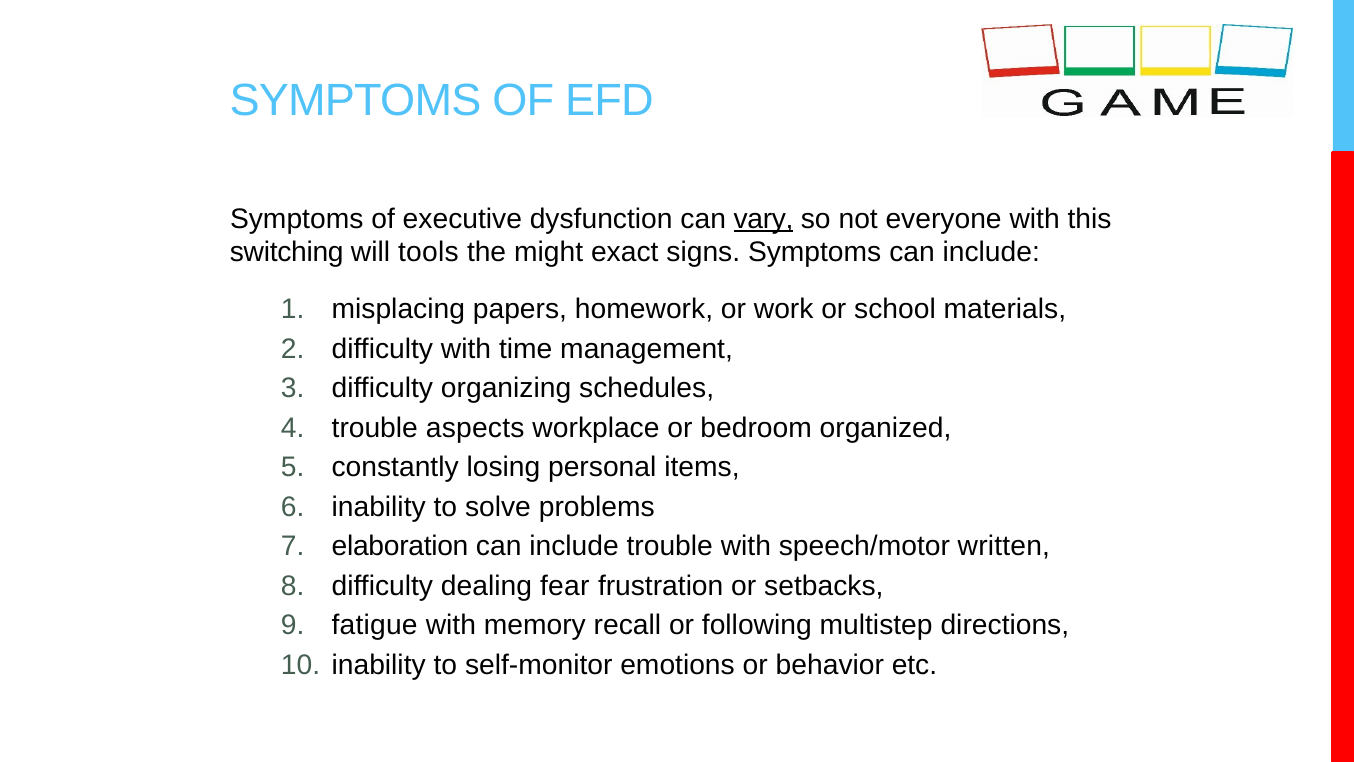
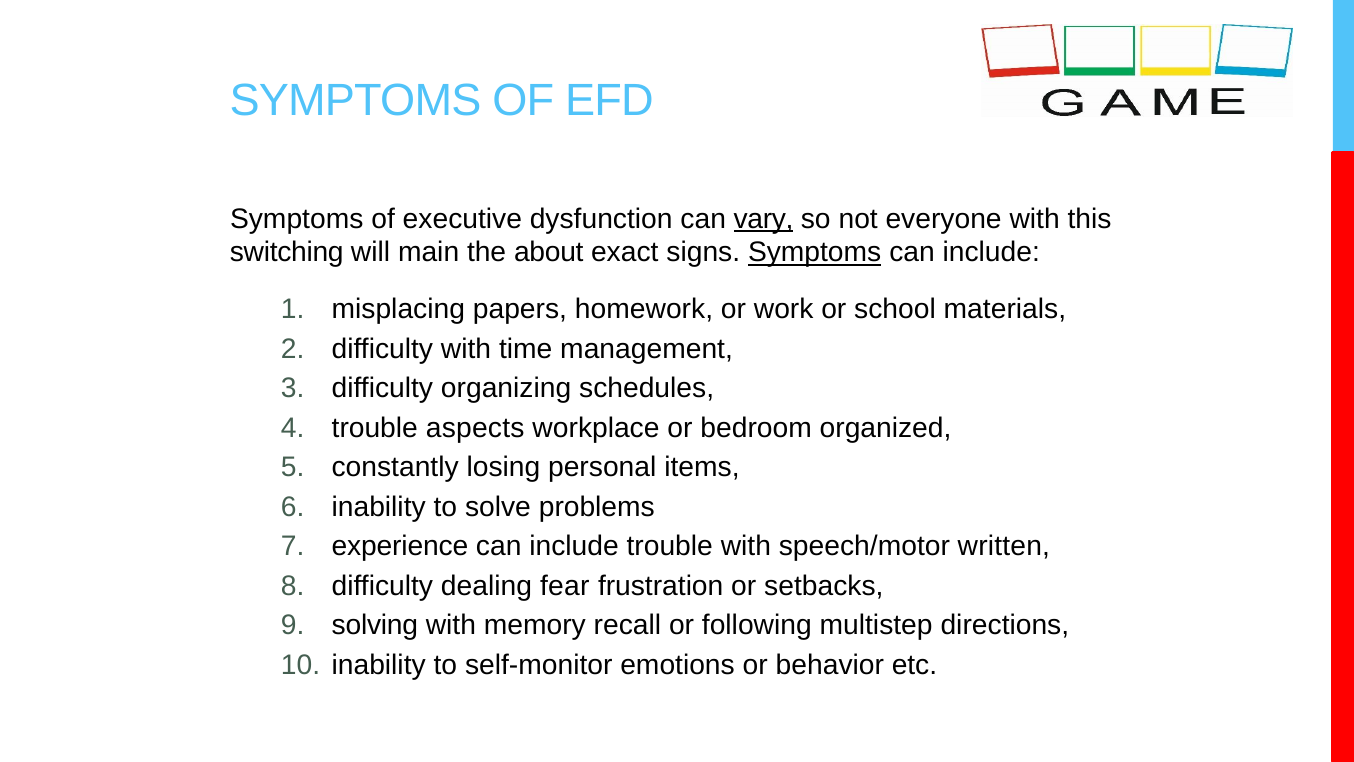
tools: tools -> main
might: might -> about
Symptoms at (815, 253) underline: none -> present
elaboration: elaboration -> experience
fatigue: fatigue -> solving
